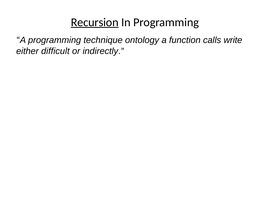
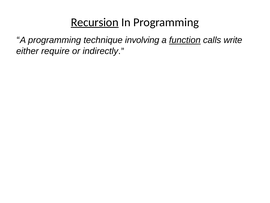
ontology: ontology -> involving
function underline: none -> present
difficult: difficult -> require
